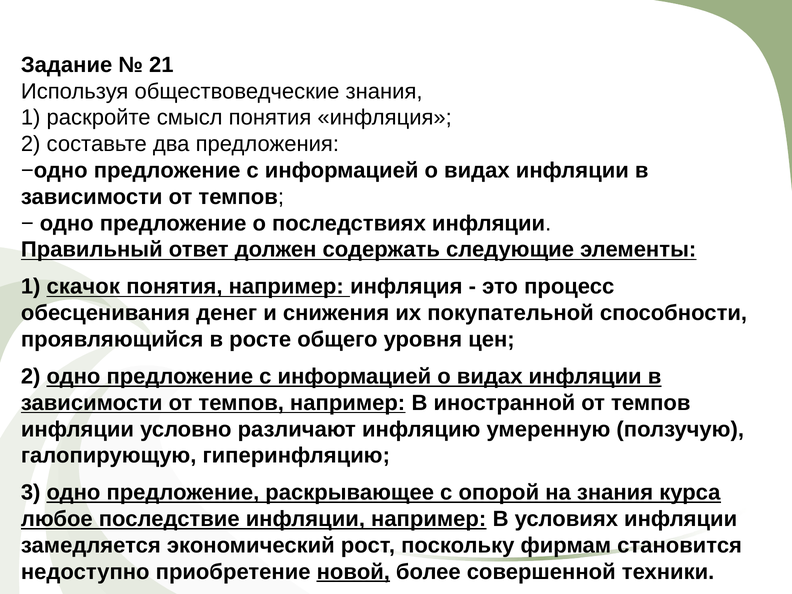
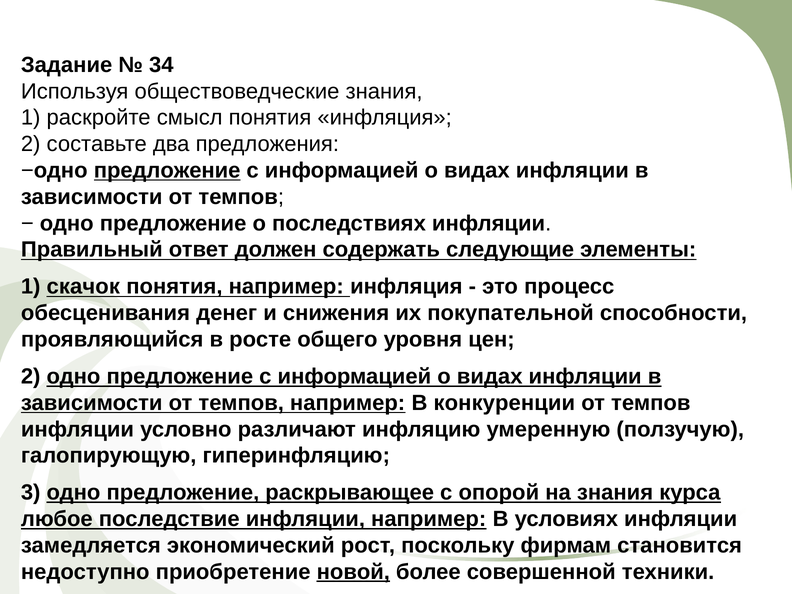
21: 21 -> 34
предложение at (167, 170) underline: none -> present
иностранной: иностранной -> конкуренции
